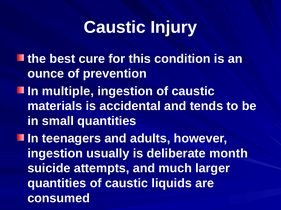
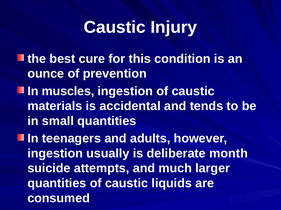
multiple: multiple -> muscles
